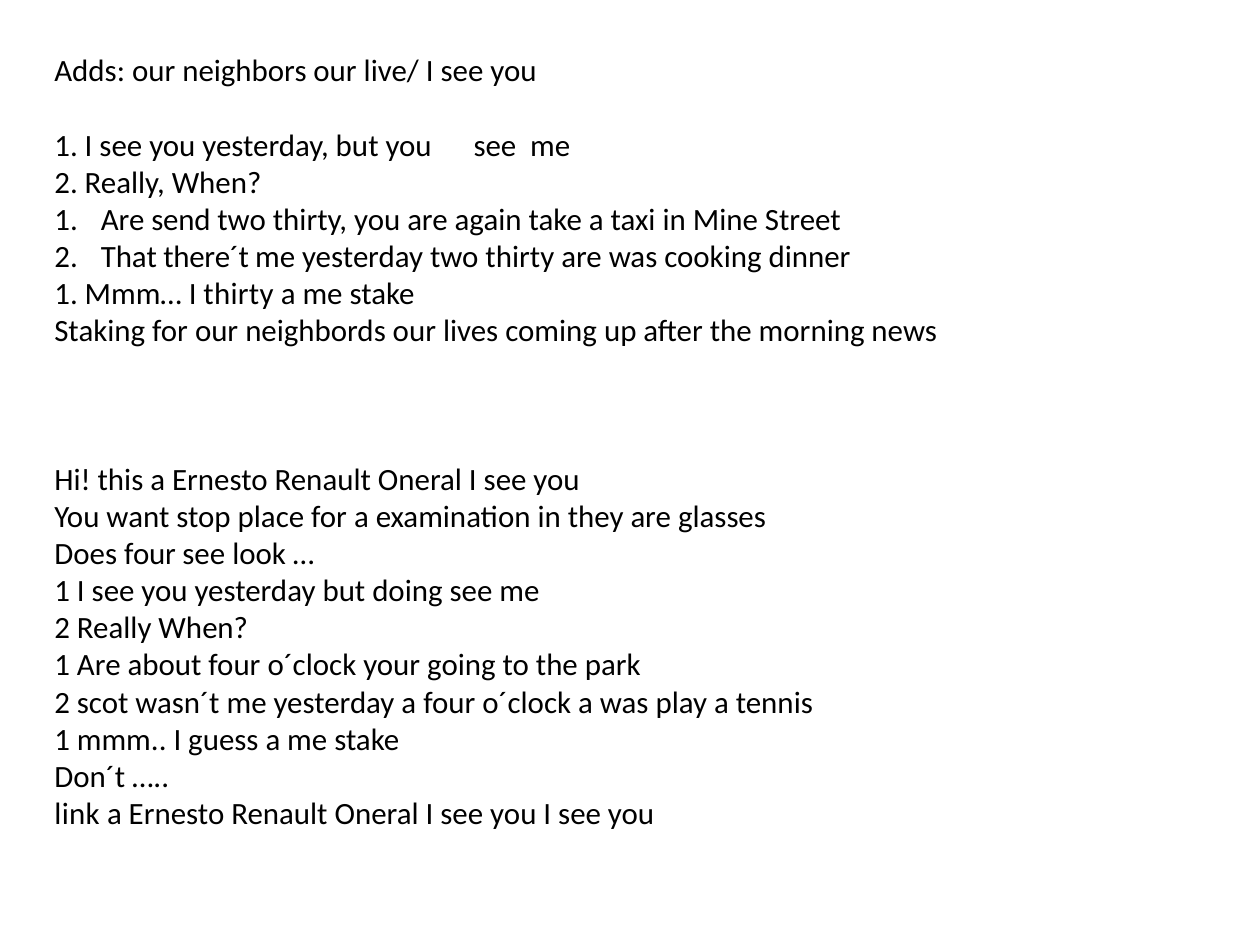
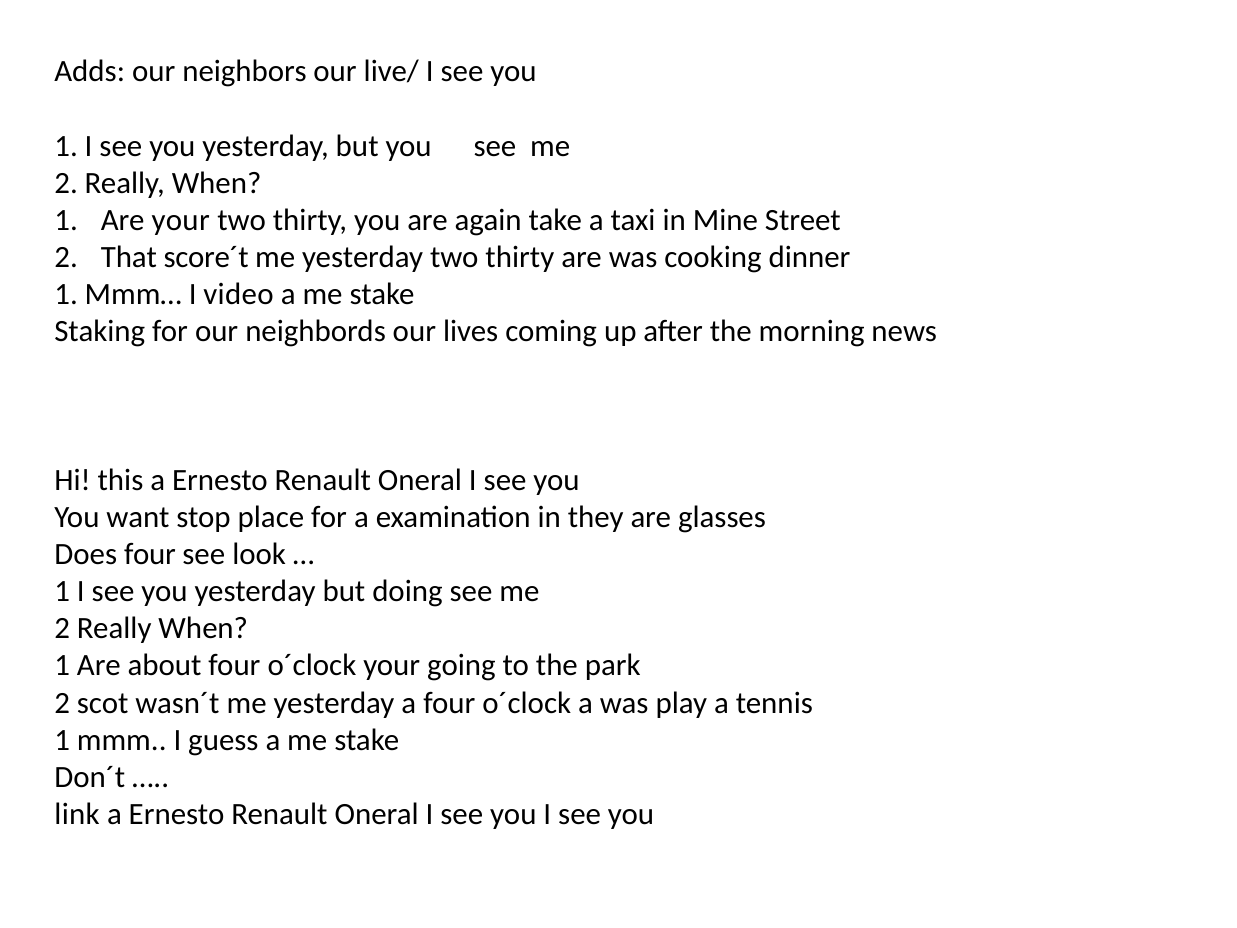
Are send: send -> your
there´t: there´t -> score´t
I thirty: thirty -> video
